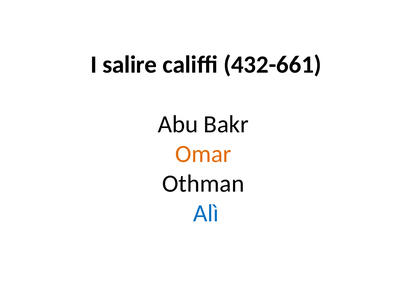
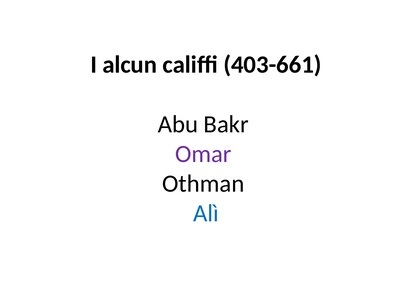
salire: salire -> alcun
432-661: 432-661 -> 403-661
Omar colour: orange -> purple
